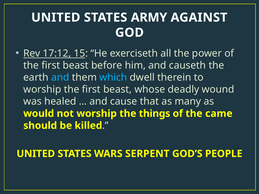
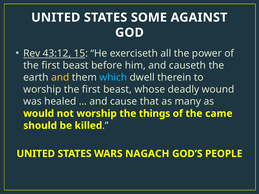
ARMY: ARMY -> SOME
17:12: 17:12 -> 43:12
and at (60, 77) colour: light blue -> yellow
SERPENT: SERPENT -> NAGACH
